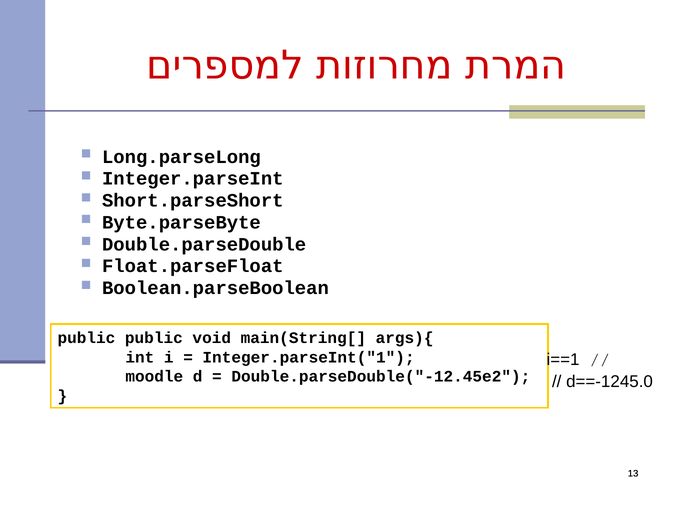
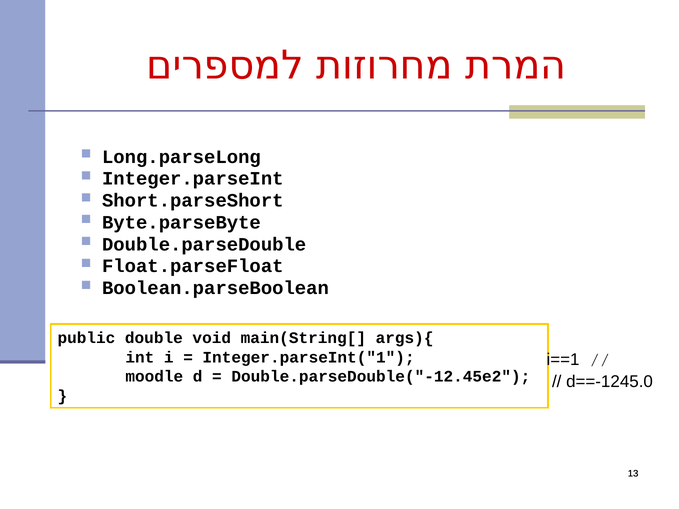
public public: public -> double
